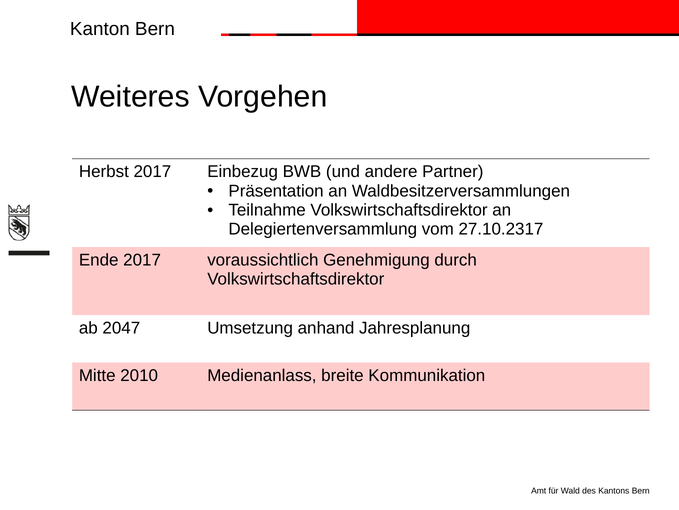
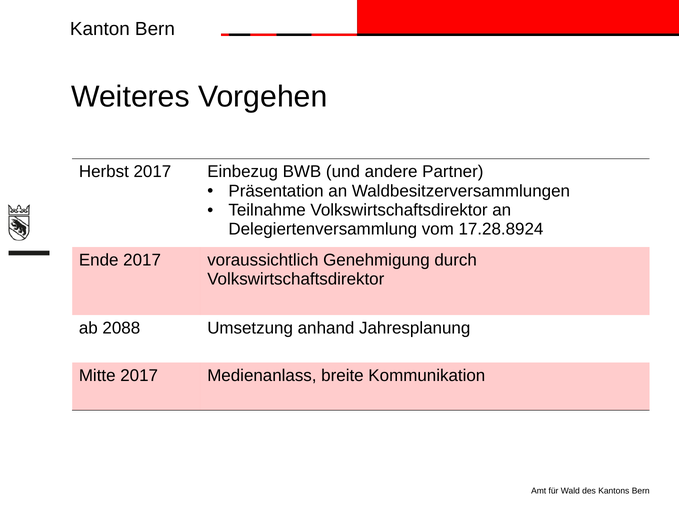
27.10.2317: 27.10.2317 -> 17.28.8924
2047: 2047 -> 2088
Mitte 2010: 2010 -> 2017
